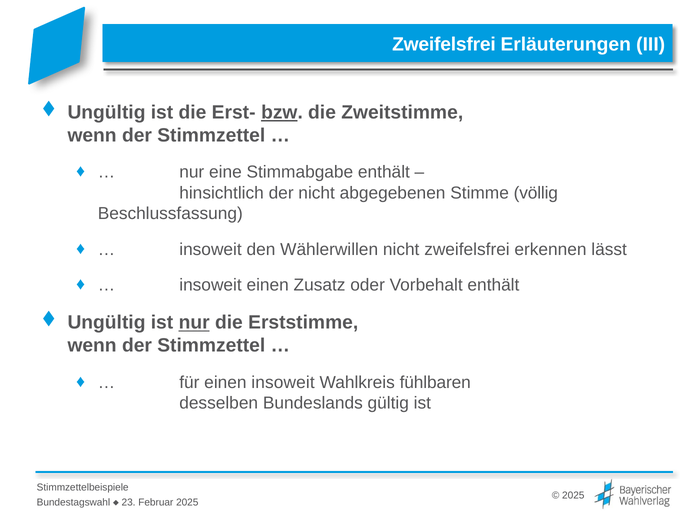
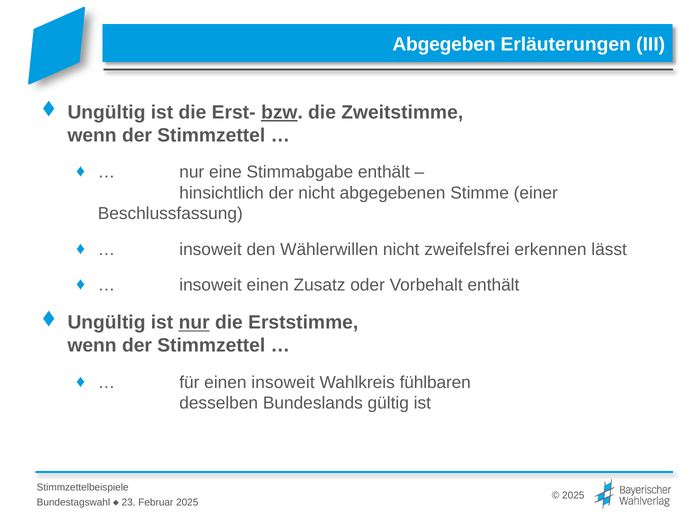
Zweifelsfrei at (444, 44): Zweifelsfrei -> Abgegeben
völlig: völlig -> einer
